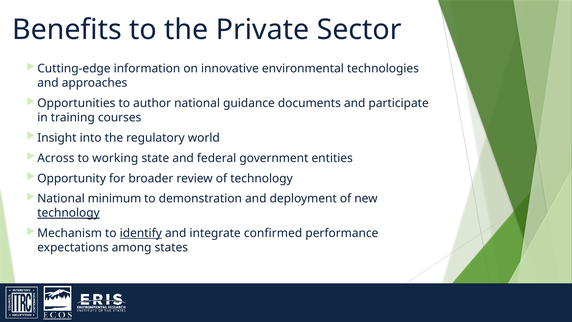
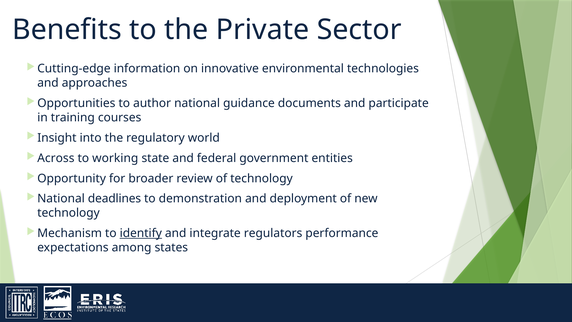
minimum: minimum -> deadlines
technology at (69, 213) underline: present -> none
confirmed: confirmed -> regulators
